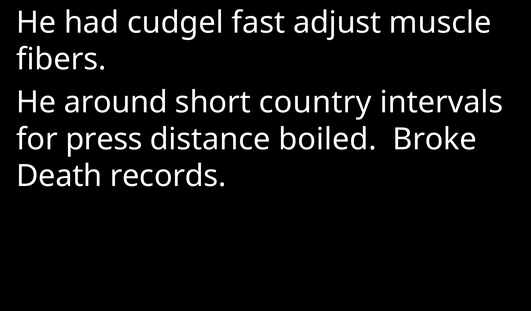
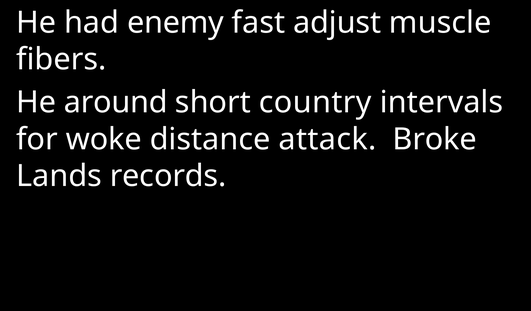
cudgel: cudgel -> enemy
press: press -> woke
boiled: boiled -> attack
Death: Death -> Lands
